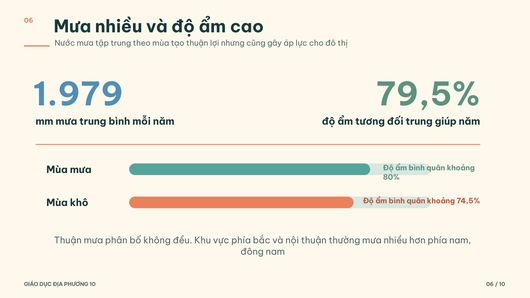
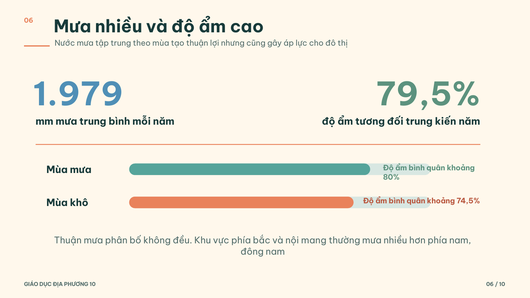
giúp: giúp -> kiến
nội thuận: thuận -> mang
